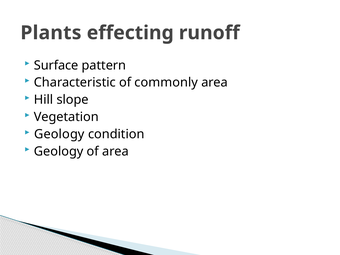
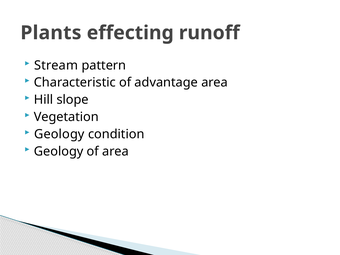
Surface: Surface -> Stream
commonly: commonly -> advantage
